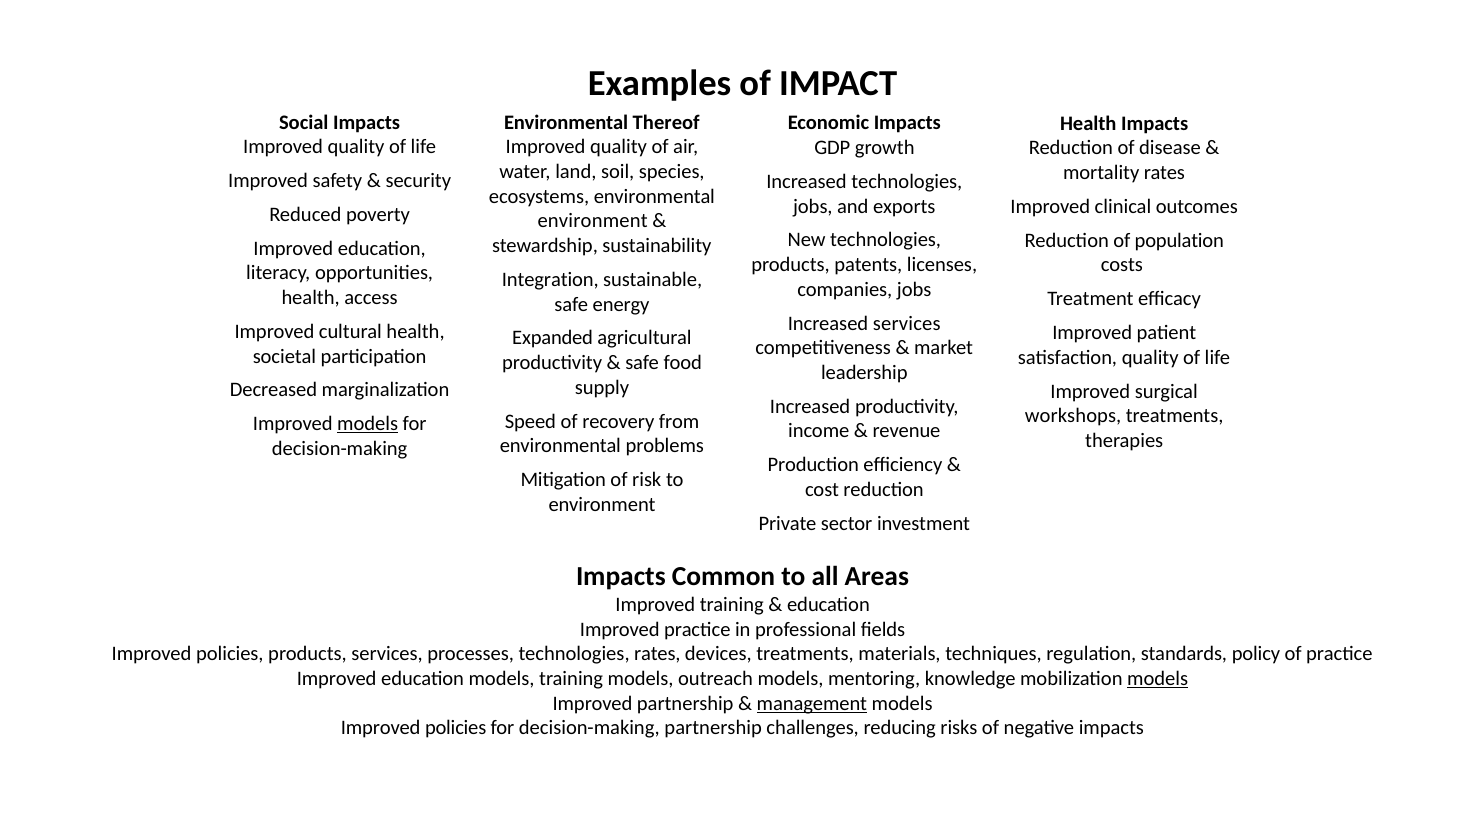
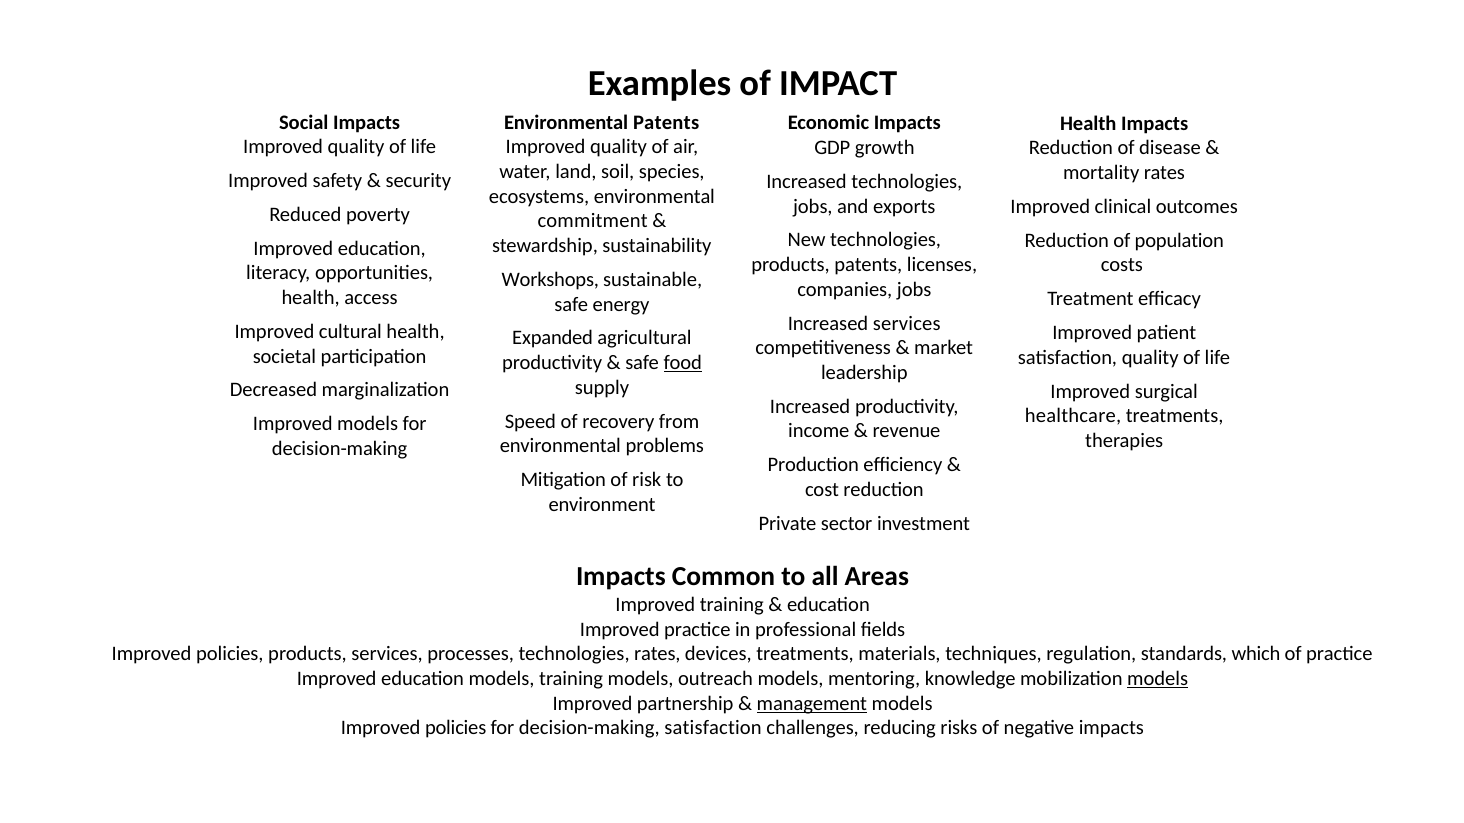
Environmental Thereof: Thereof -> Patents
environment at (593, 221): environment -> commitment
Integration: Integration -> Workshops
food underline: none -> present
workshops: workshops -> healthcare
models at (368, 424) underline: present -> none
policy: policy -> which
decision-making partnership: partnership -> satisfaction
